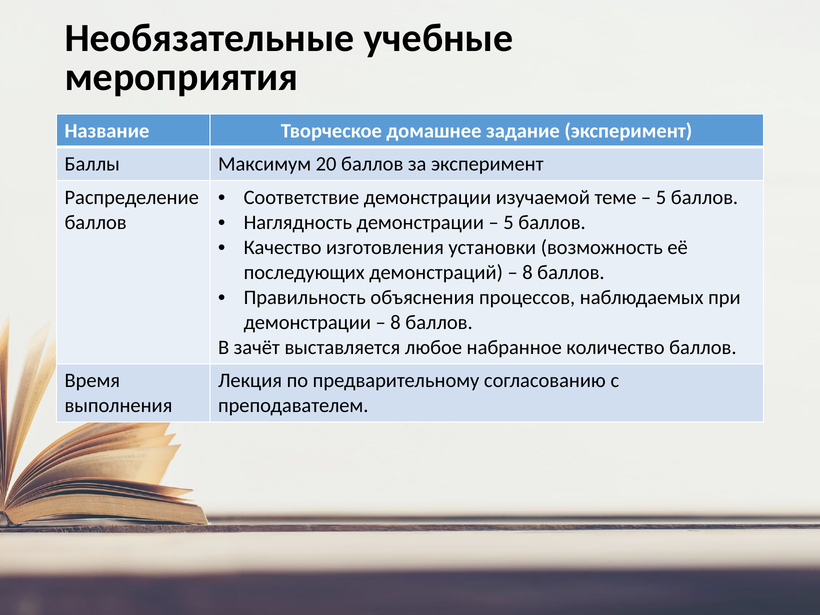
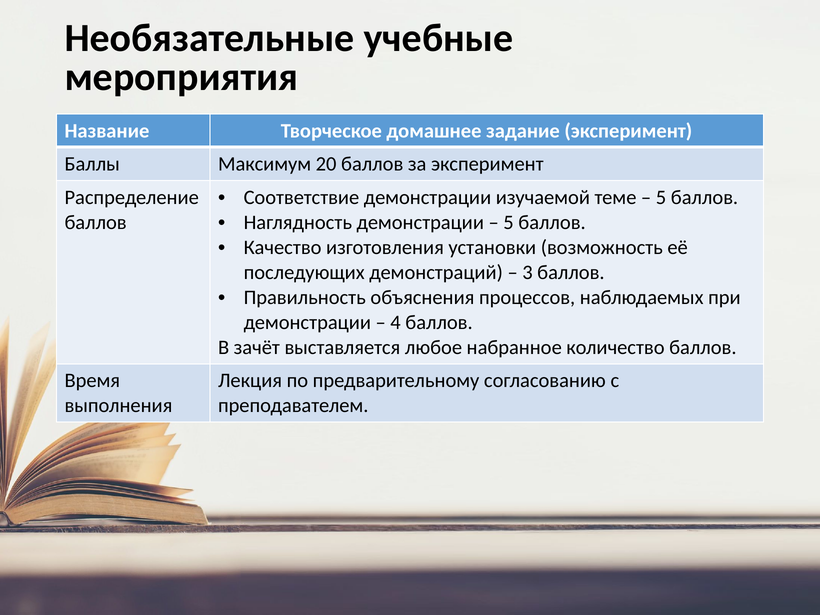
8 at (528, 272): 8 -> 3
8 at (396, 322): 8 -> 4
